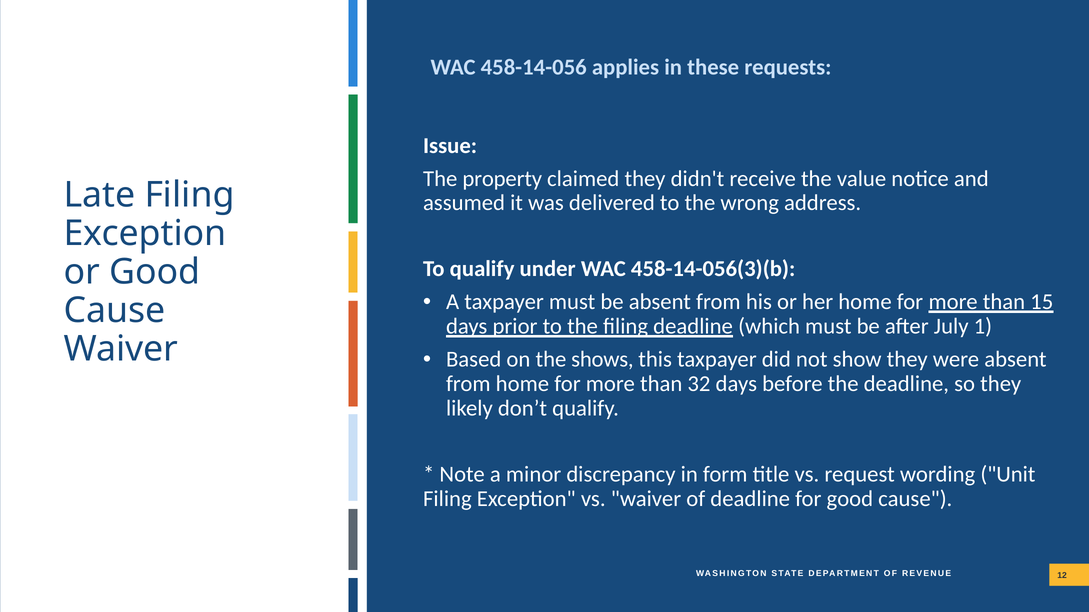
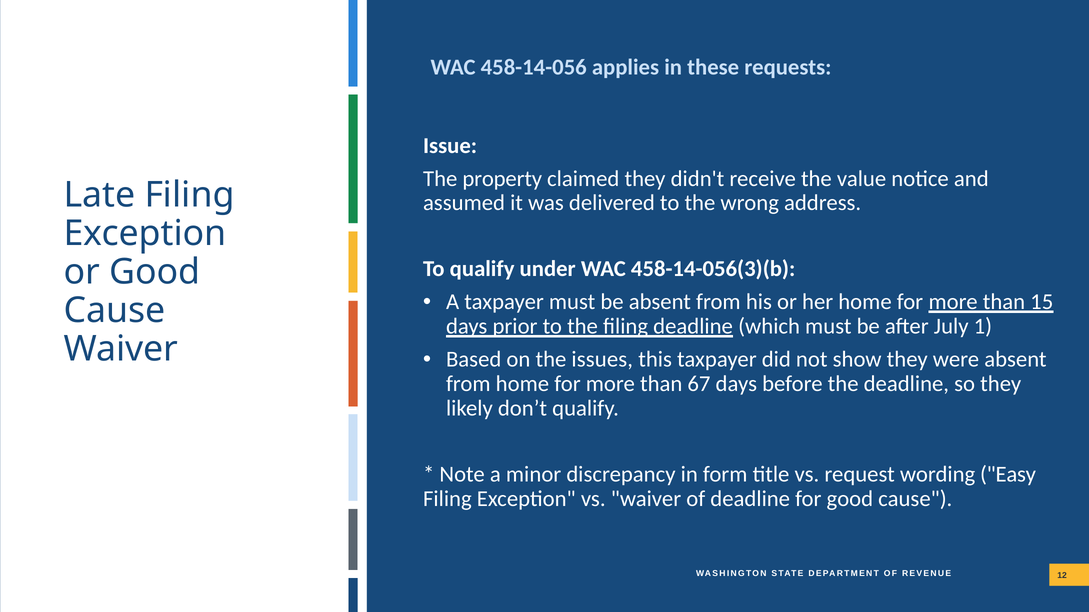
shows: shows -> issues
32: 32 -> 67
Unit: Unit -> Easy
